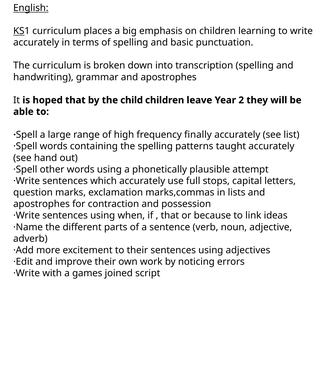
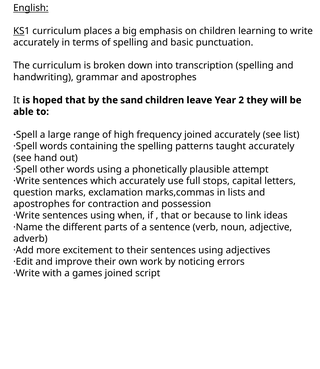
child: child -> sand
frequency finally: finally -> joined
